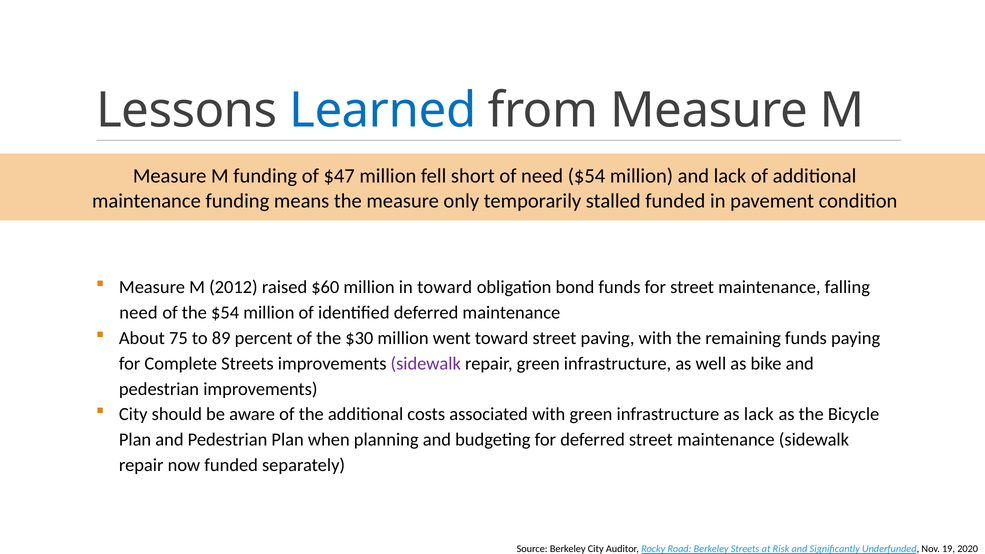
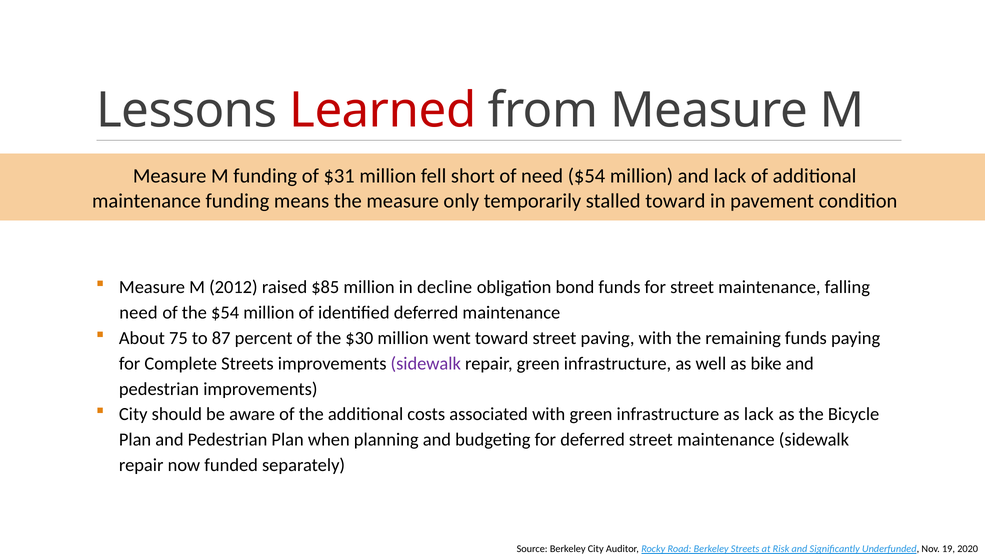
Learned colour: blue -> red
$47: $47 -> $31
stalled funded: funded -> toward
$60: $60 -> $85
in toward: toward -> decline
89: 89 -> 87
